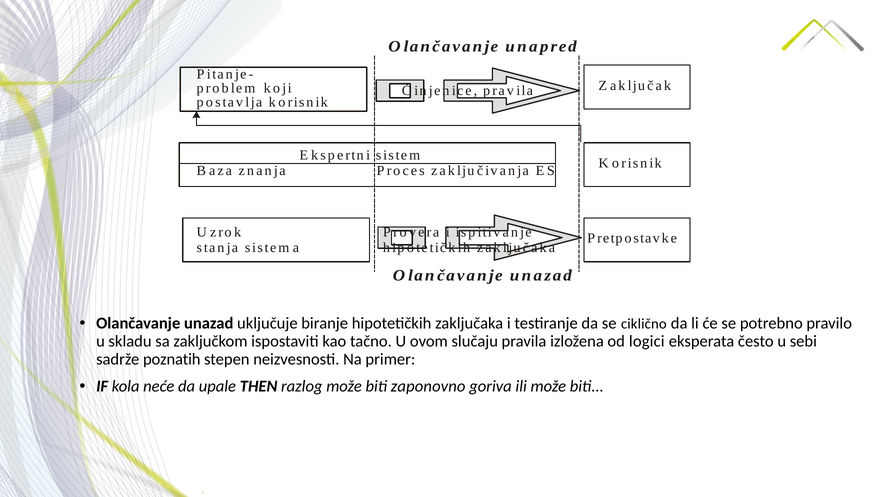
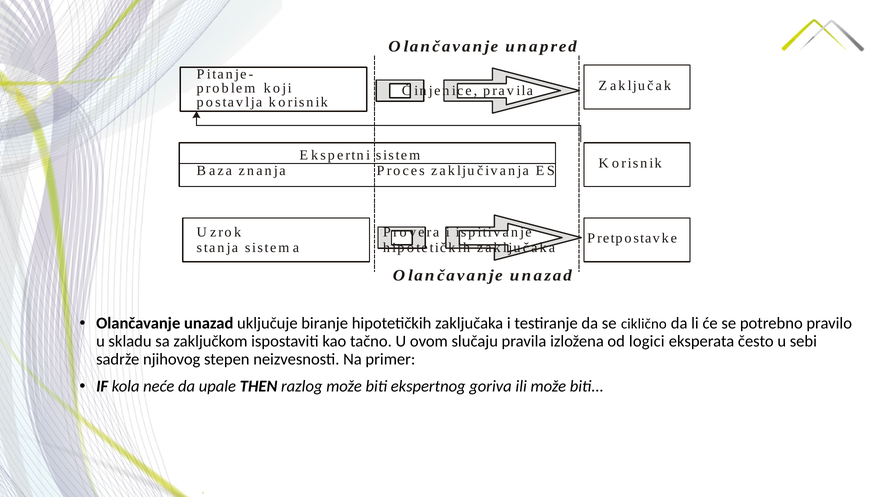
poznatih: poznatih -> njihovog
zaponovno: zaponovno -> ekspertnog
